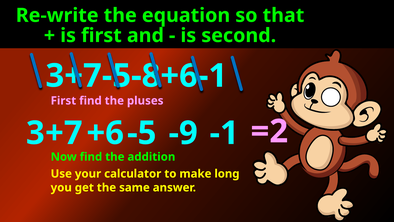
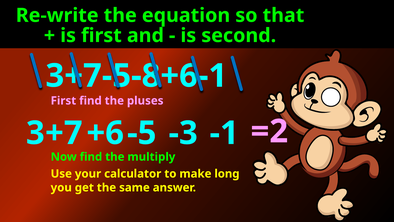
-9: -9 -> -3
addition: addition -> multiply
